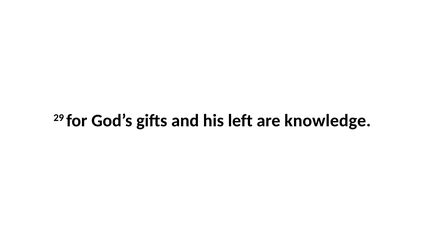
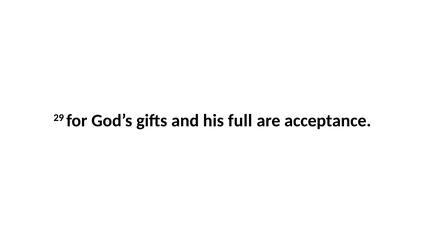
left: left -> full
knowledge: knowledge -> acceptance
